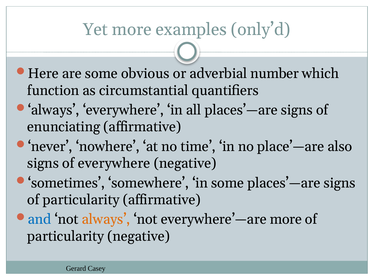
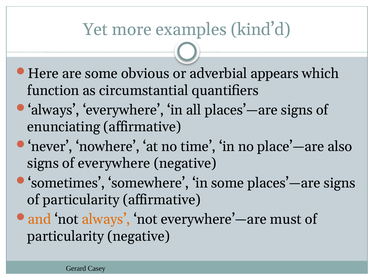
only’d: only’d -> kind’d
number: number -> appears
and colour: blue -> orange
everywhere’—are more: more -> must
